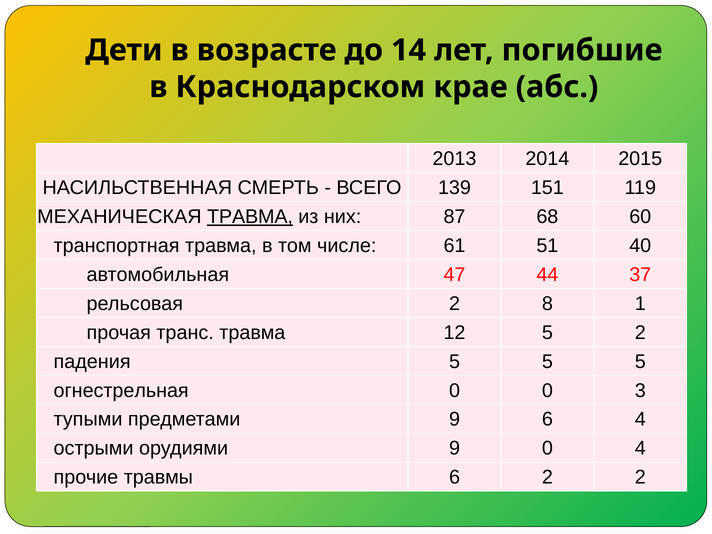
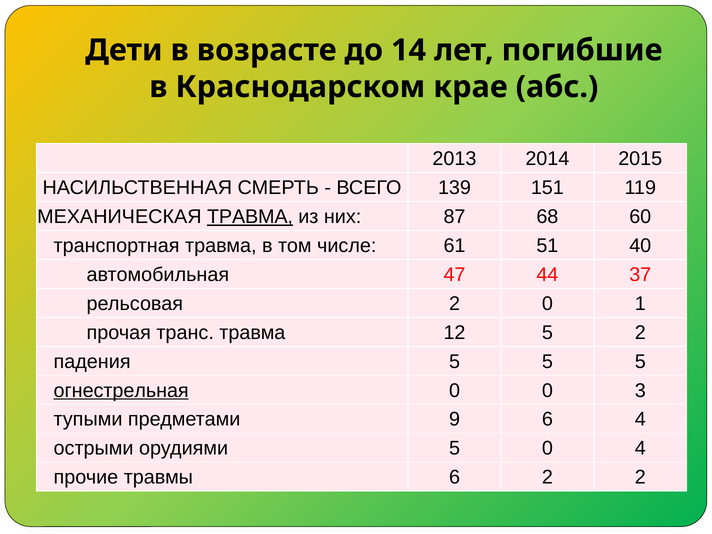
2 8: 8 -> 0
огнестрельная underline: none -> present
орудиями 9: 9 -> 5
